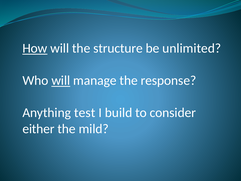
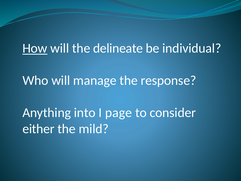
structure: structure -> delineate
unlimited: unlimited -> individual
will at (61, 80) underline: present -> none
test: test -> into
build: build -> page
